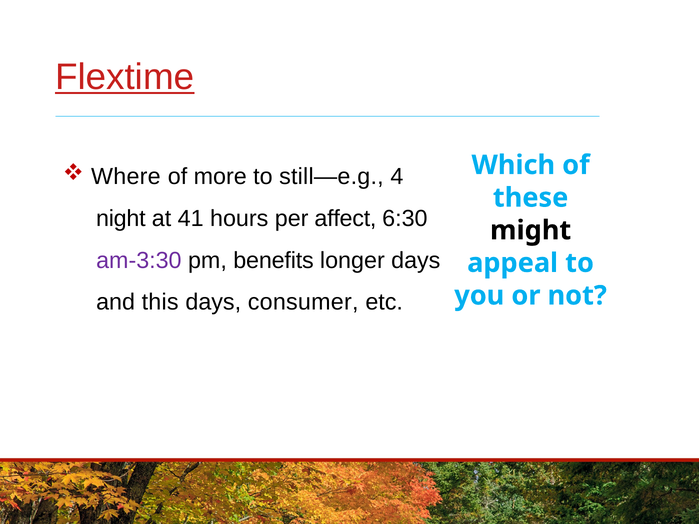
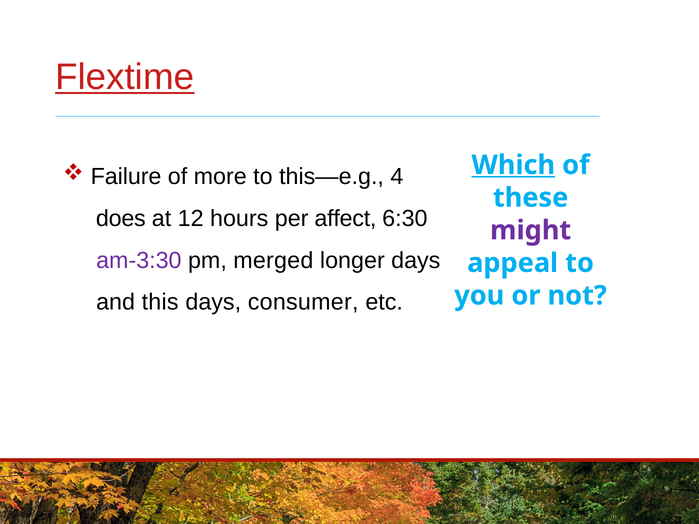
Which underline: none -> present
Where: Where -> Failure
still—e.g: still—e.g -> this—e.g
night: night -> does
41: 41 -> 12
might colour: black -> purple
benefits: benefits -> merged
